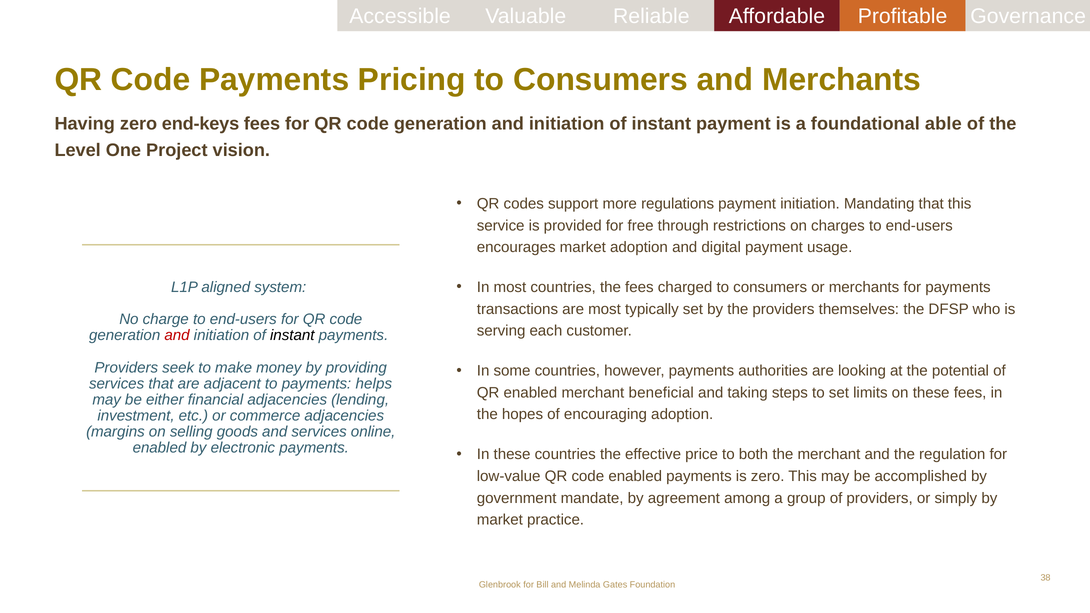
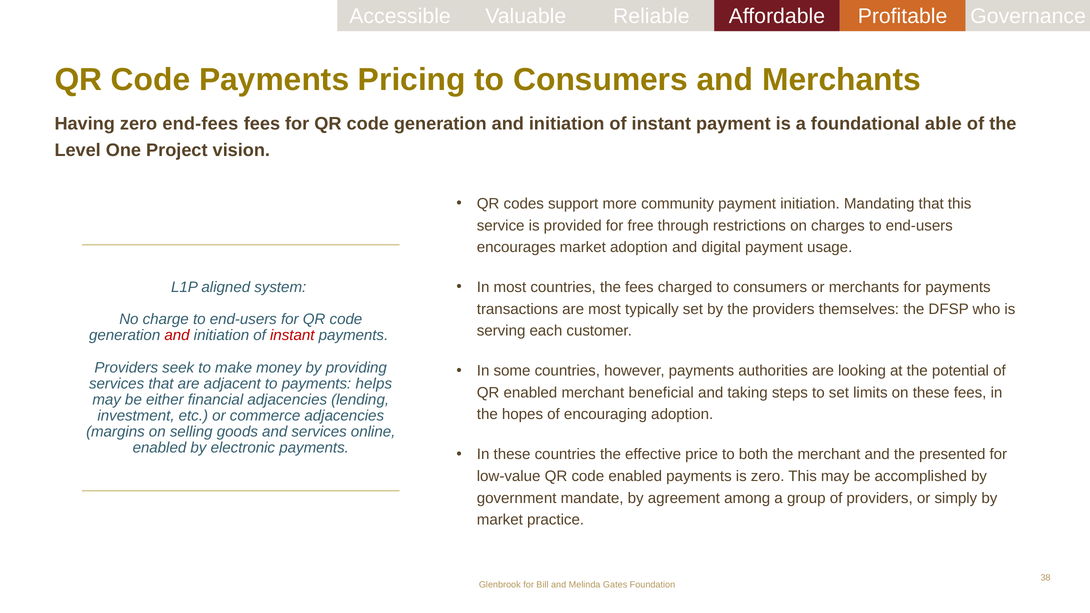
end-keys: end-keys -> end-fees
regulations: regulations -> community
instant at (292, 336) colour: black -> red
regulation: regulation -> presented
